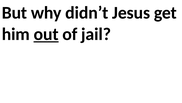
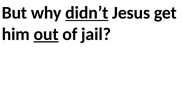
didn’t underline: none -> present
